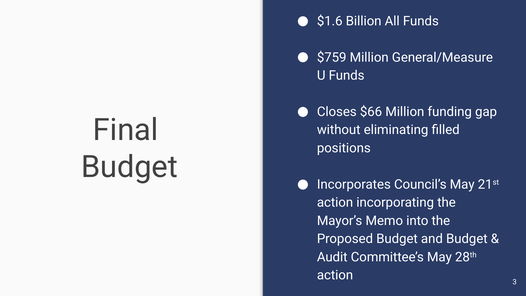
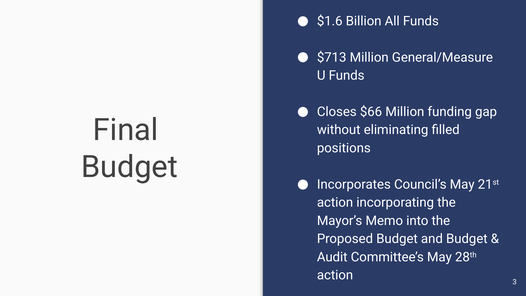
$759: $759 -> $713
